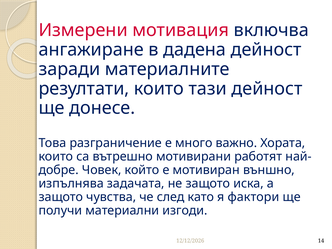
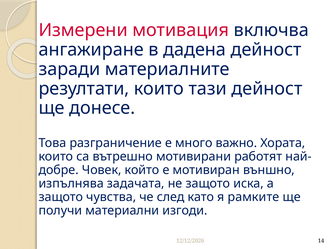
фактори: фактори -> рамките
